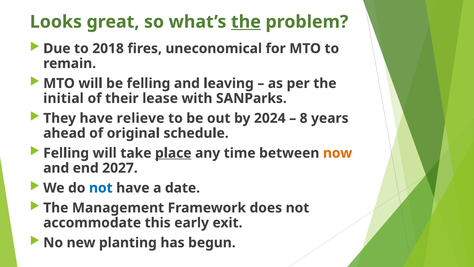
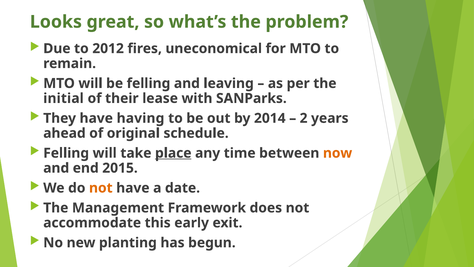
the at (246, 22) underline: present -> none
2018: 2018 -> 2012
relieve: relieve -> having
2024: 2024 -> 2014
8: 8 -> 2
2027: 2027 -> 2015
not at (101, 188) colour: blue -> orange
